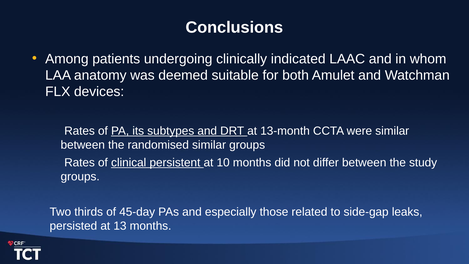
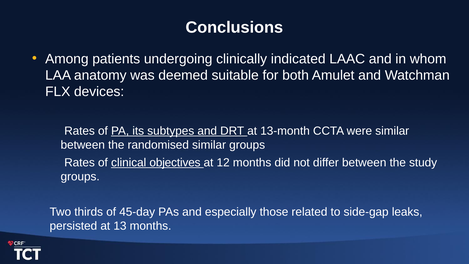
persistent: persistent -> objectives
10: 10 -> 12
